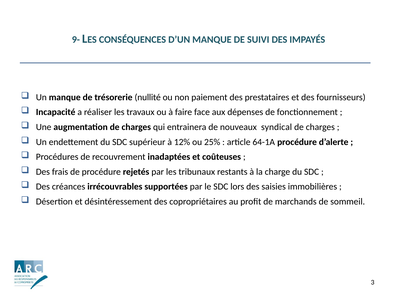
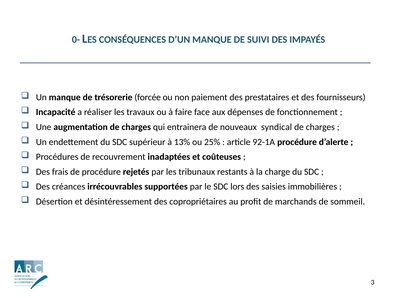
9-: 9- -> 0-
nullité: nullité -> forcée
12%: 12% -> 13%
64-1A: 64-1A -> 92-1A
